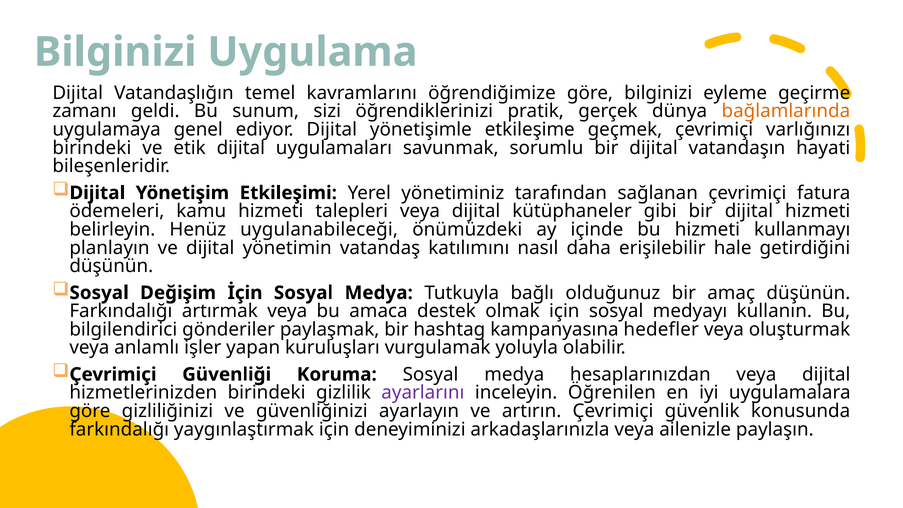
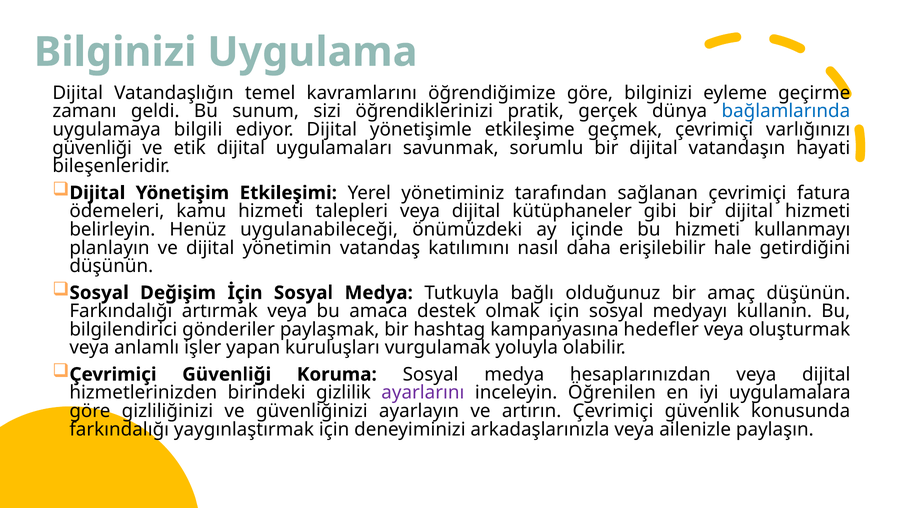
bağlamlarında colour: orange -> blue
genel: genel -> bilgili
birindeki at (92, 148): birindeki -> güvenliği
